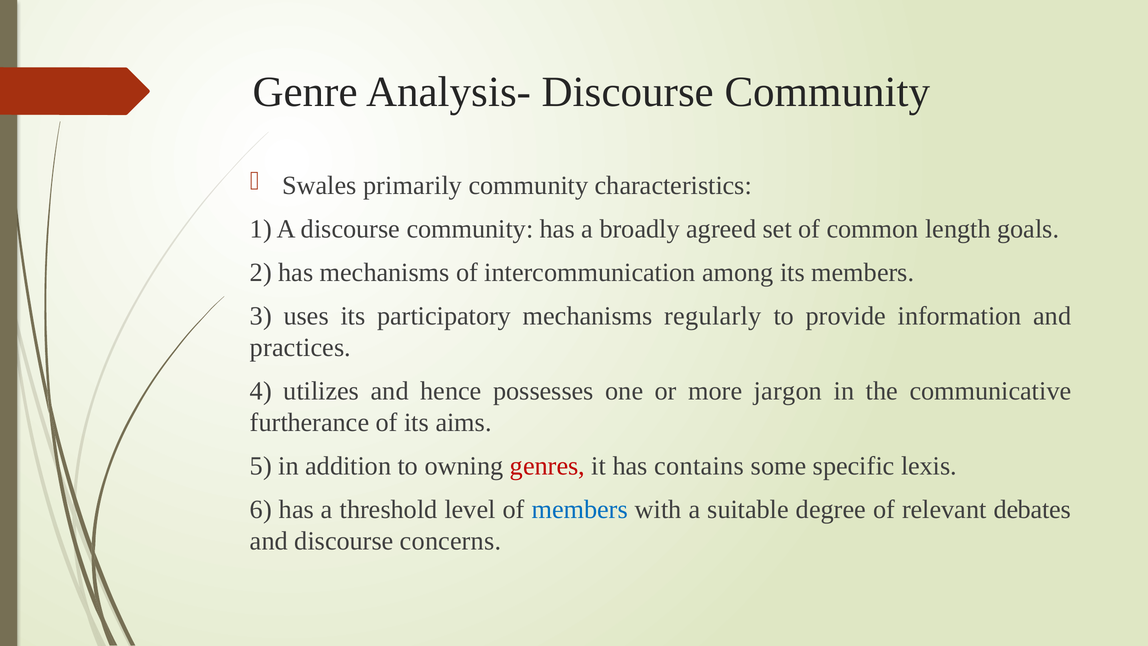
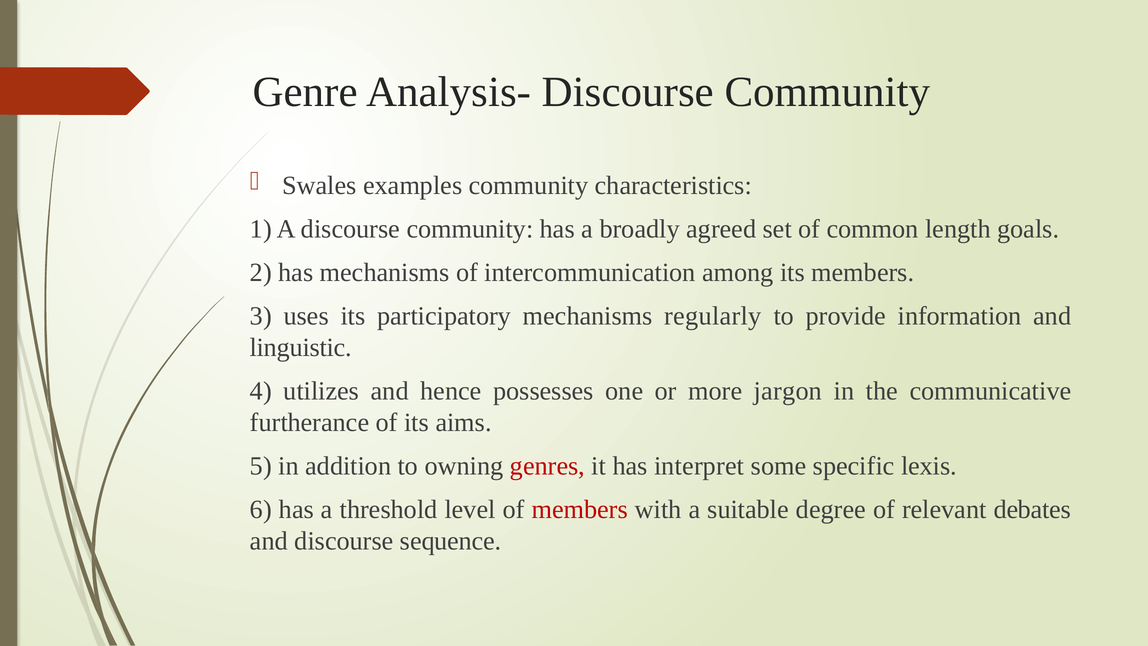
primarily: primarily -> examples
practices: practices -> linguistic
contains: contains -> interpret
members at (580, 510) colour: blue -> red
concerns: concerns -> sequence
